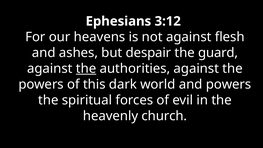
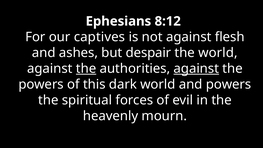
3:12: 3:12 -> 8:12
heavens: heavens -> captives
the guard: guard -> world
against at (196, 69) underline: none -> present
church: church -> mourn
